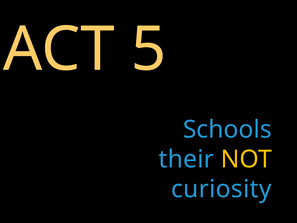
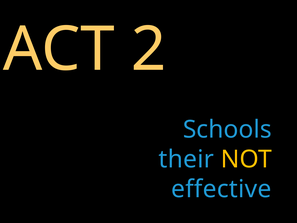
5: 5 -> 2
curiosity: curiosity -> effective
